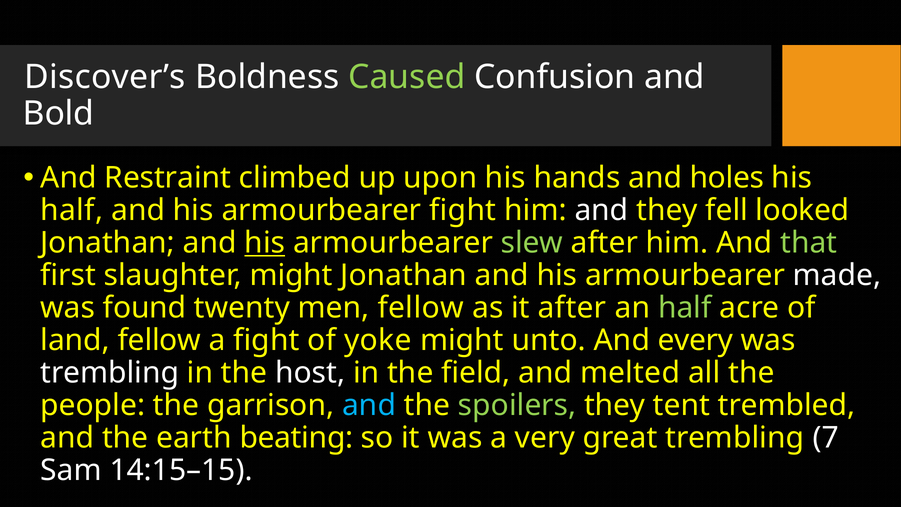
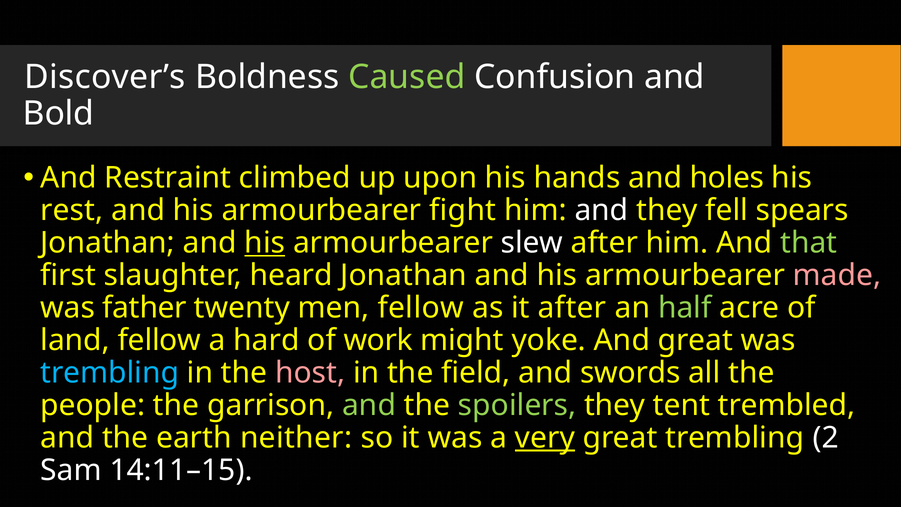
half at (72, 210): half -> rest
looked: looked -> spears
slew colour: light green -> white
slaughter might: might -> heard
made colour: white -> pink
found: found -> father
a fight: fight -> hard
yoke: yoke -> work
unto: unto -> yoke
And every: every -> great
trembling at (110, 373) colour: white -> light blue
host colour: white -> pink
melted: melted -> swords
and at (369, 405) colour: light blue -> light green
beating: beating -> neither
very underline: none -> present
7: 7 -> 2
14:15–15: 14:15–15 -> 14:11–15
